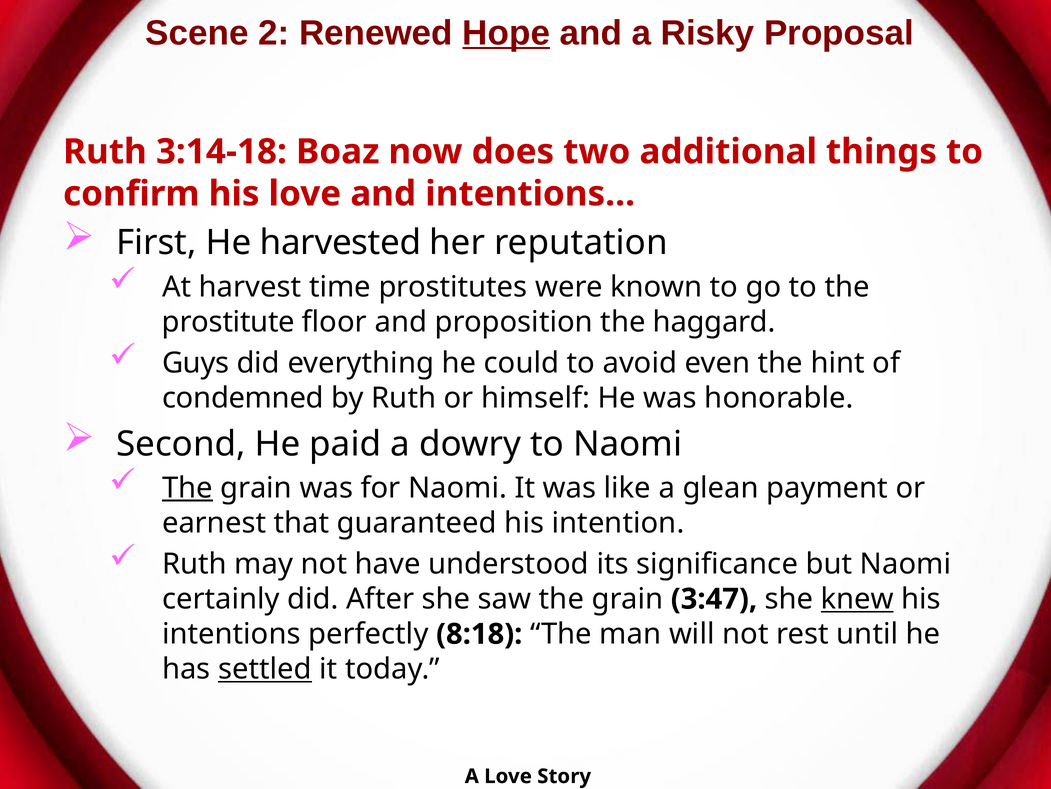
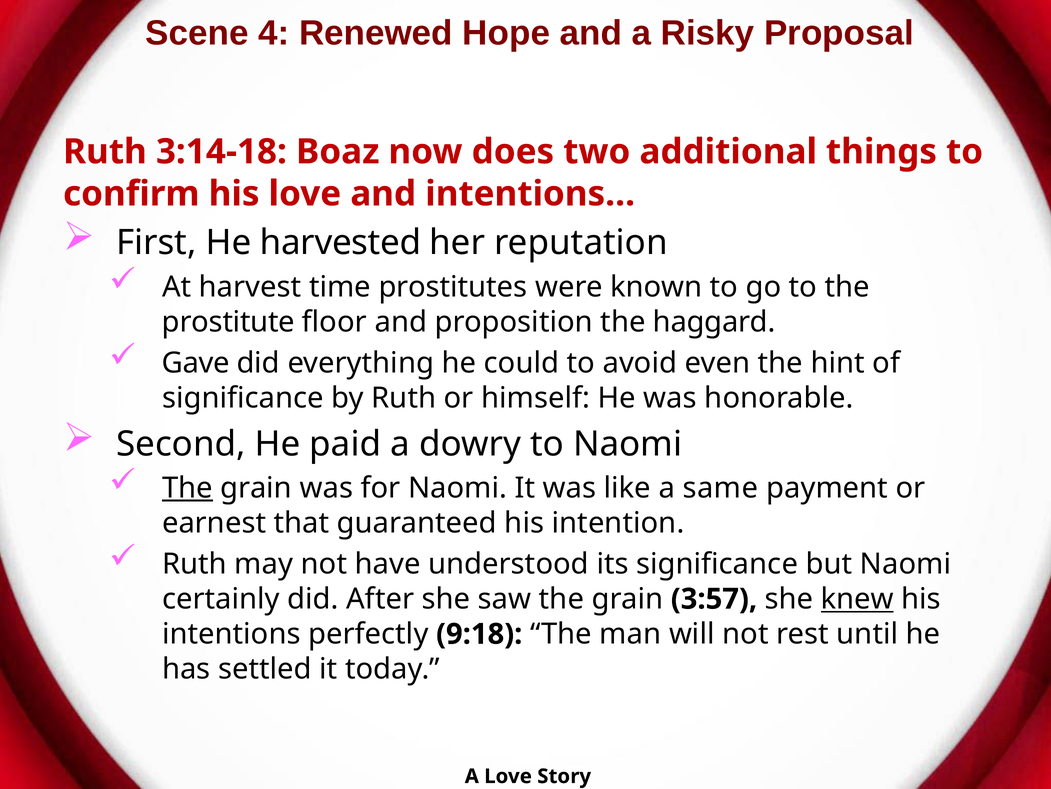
2: 2 -> 4
Hope underline: present -> none
Guys: Guys -> Gave
condemned at (243, 398): condemned -> significance
glean: glean -> same
3:47: 3:47 -> 3:57
8:18: 8:18 -> 9:18
settled underline: present -> none
